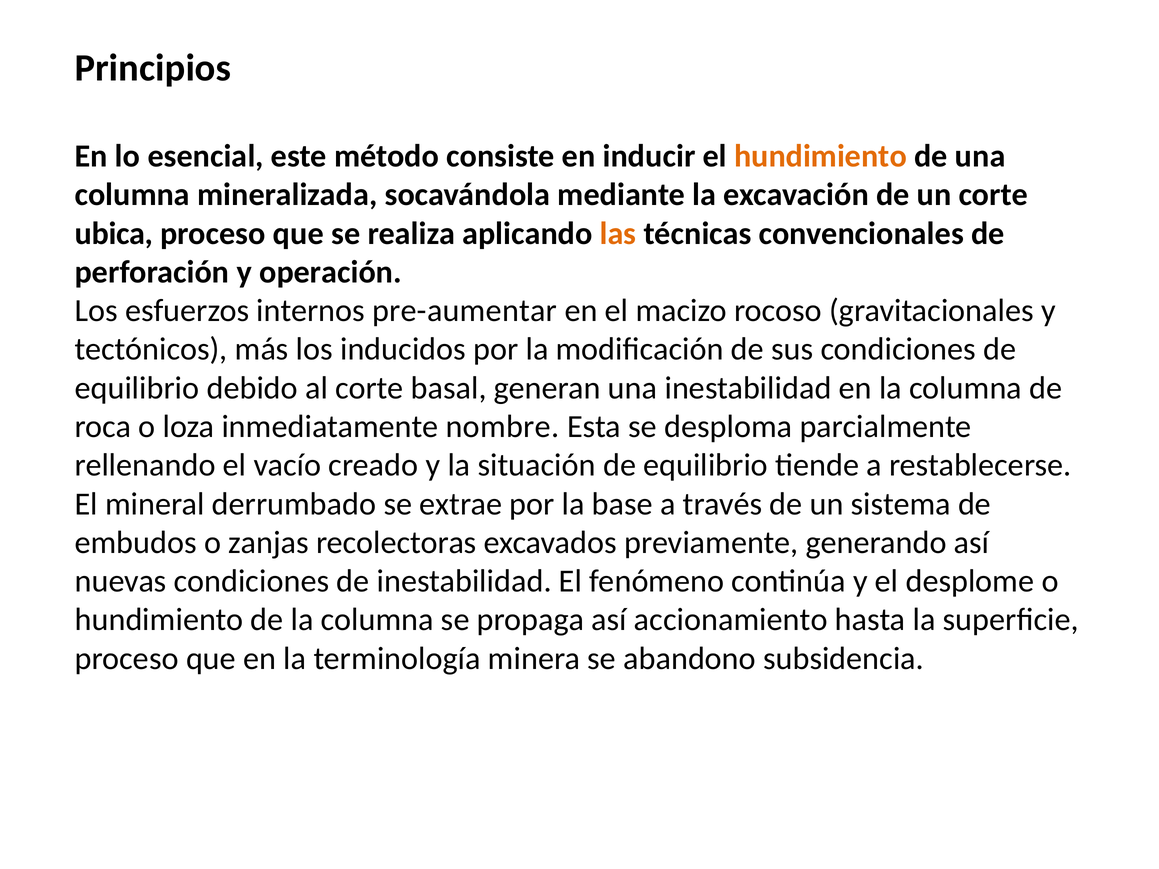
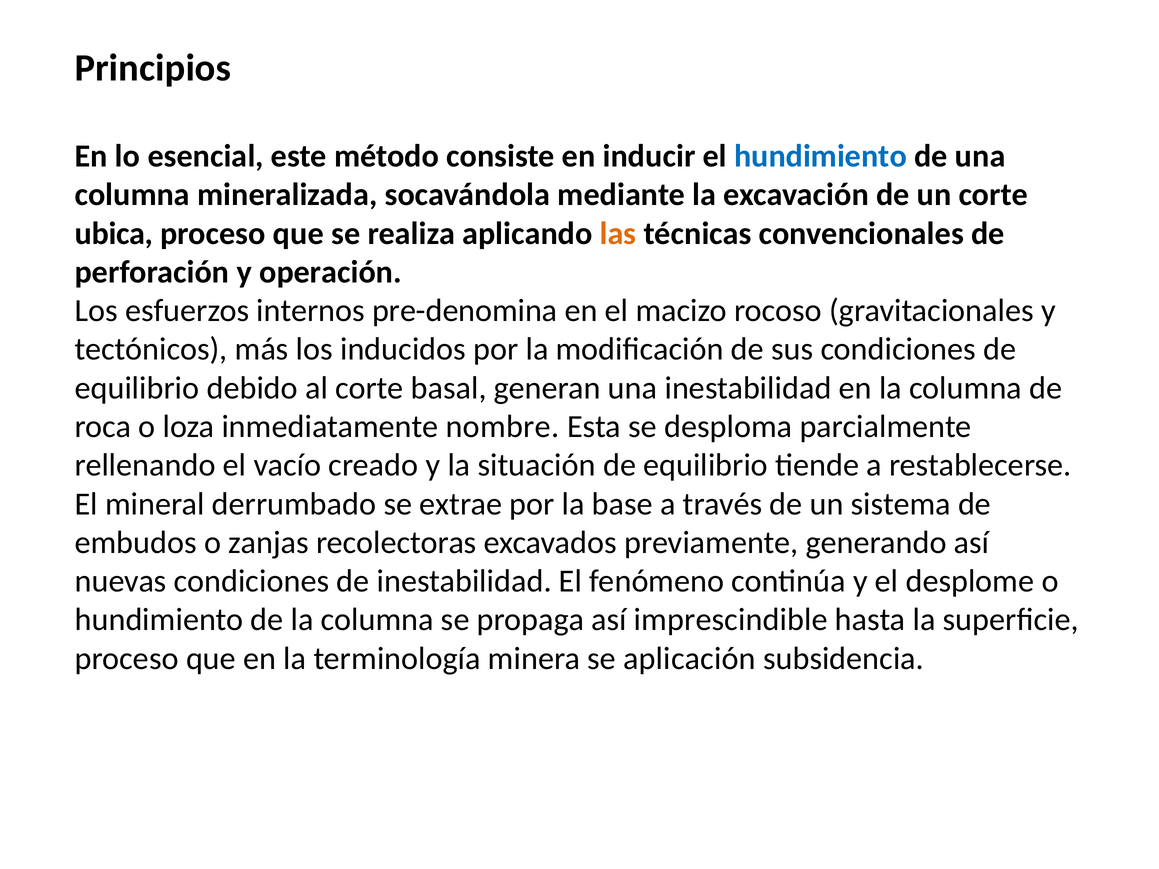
hundimiento at (820, 156) colour: orange -> blue
pre-aumentar: pre-aumentar -> pre-denomina
accionamiento: accionamiento -> imprescindible
abandono: abandono -> aplicación
